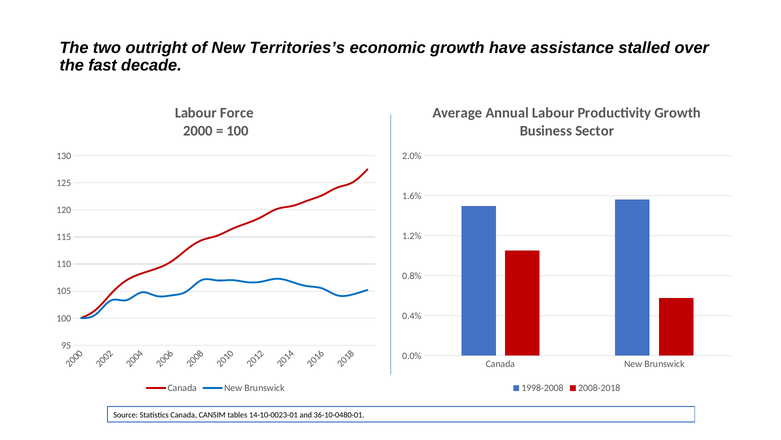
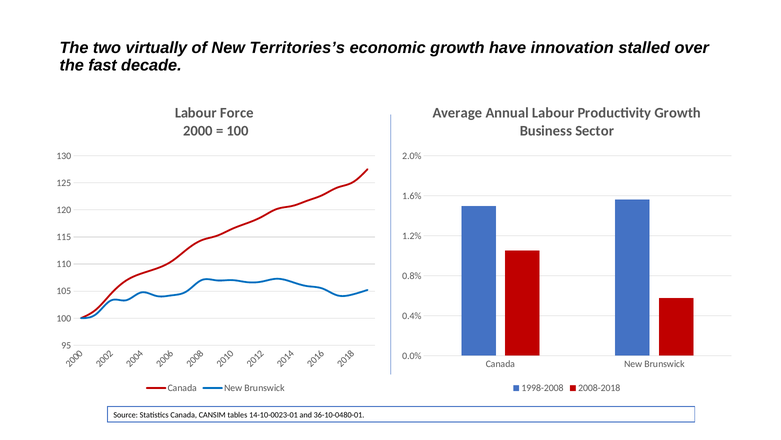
outright: outright -> virtually
assistance: assistance -> innovation
